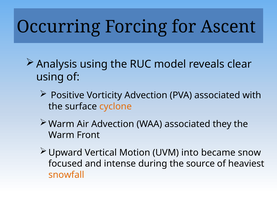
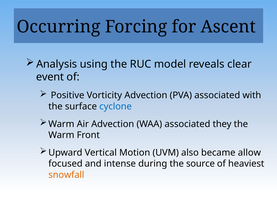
using at (50, 77): using -> event
cyclone colour: orange -> blue
into: into -> also
snow: snow -> allow
